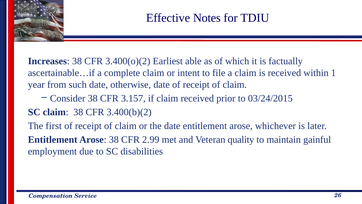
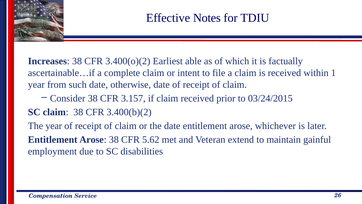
The first: first -> year
2.99: 2.99 -> 5.62
quality: quality -> extend
